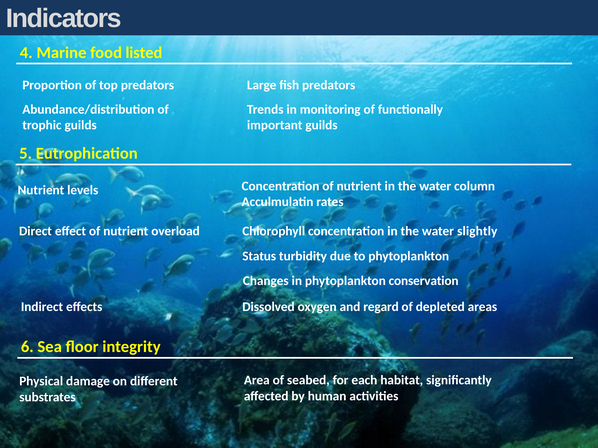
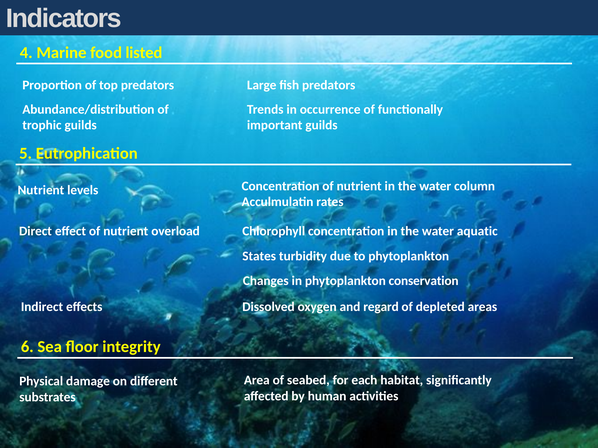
monitoring: monitoring -> occurrence
slightly: slightly -> aquatic
Status: Status -> States
